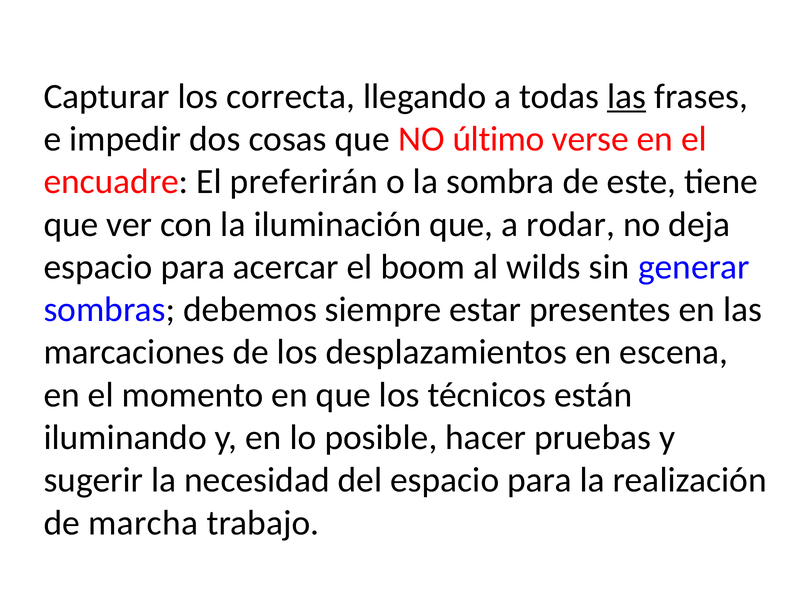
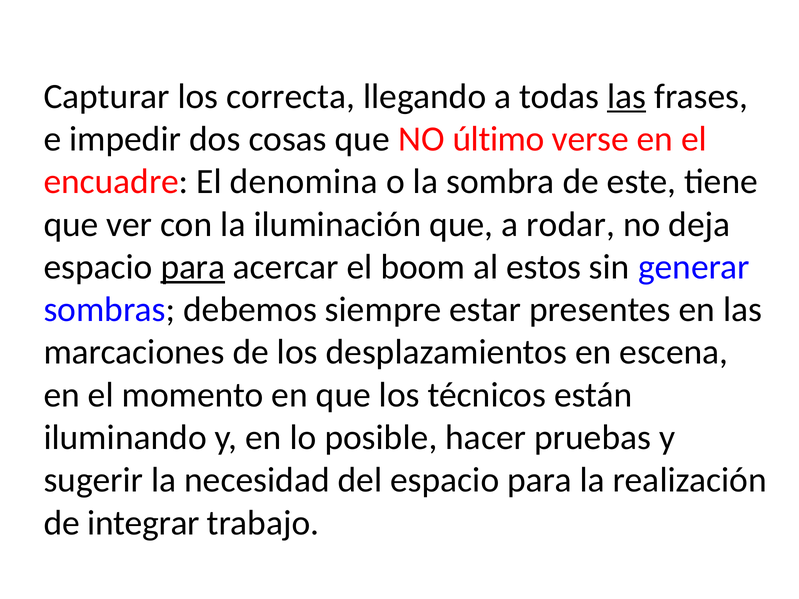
preferirán: preferirán -> denomina
para at (193, 267) underline: none -> present
wilds: wilds -> estos
marcha: marcha -> integrar
